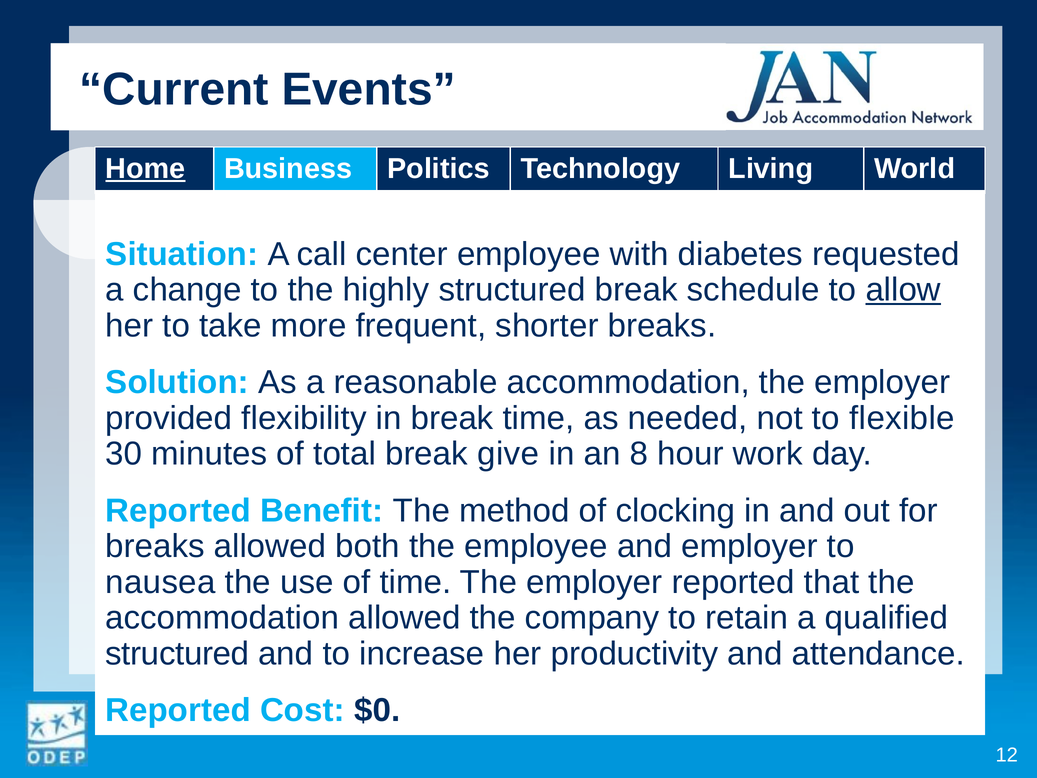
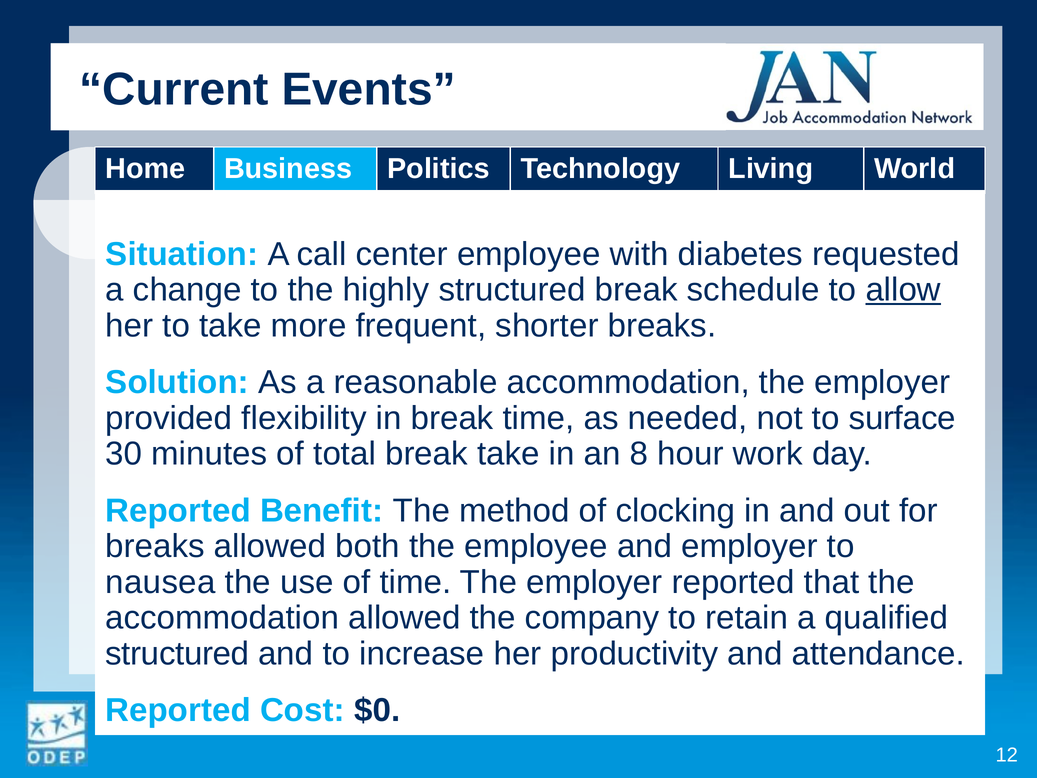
Home underline: present -> none
flexible: flexible -> surface
break give: give -> take
